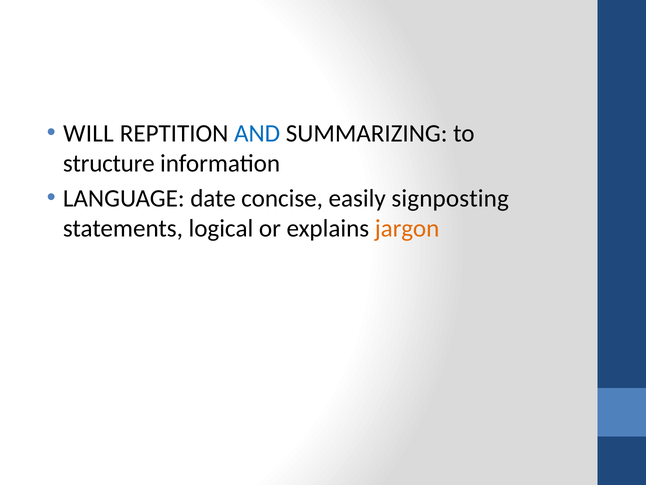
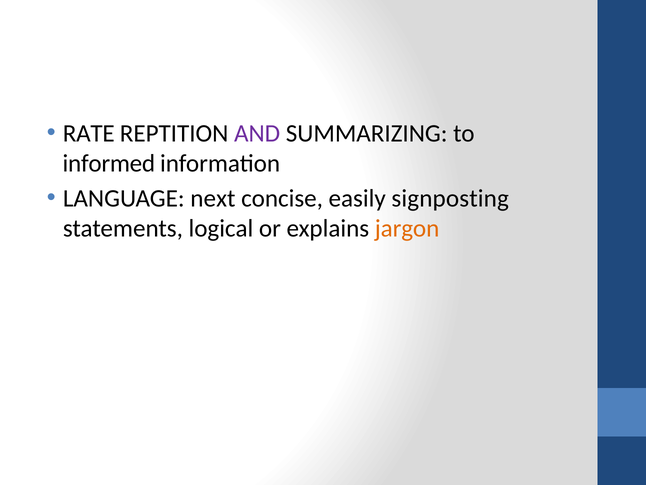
WILL: WILL -> RATE
AND colour: blue -> purple
structure: structure -> informed
date: date -> next
